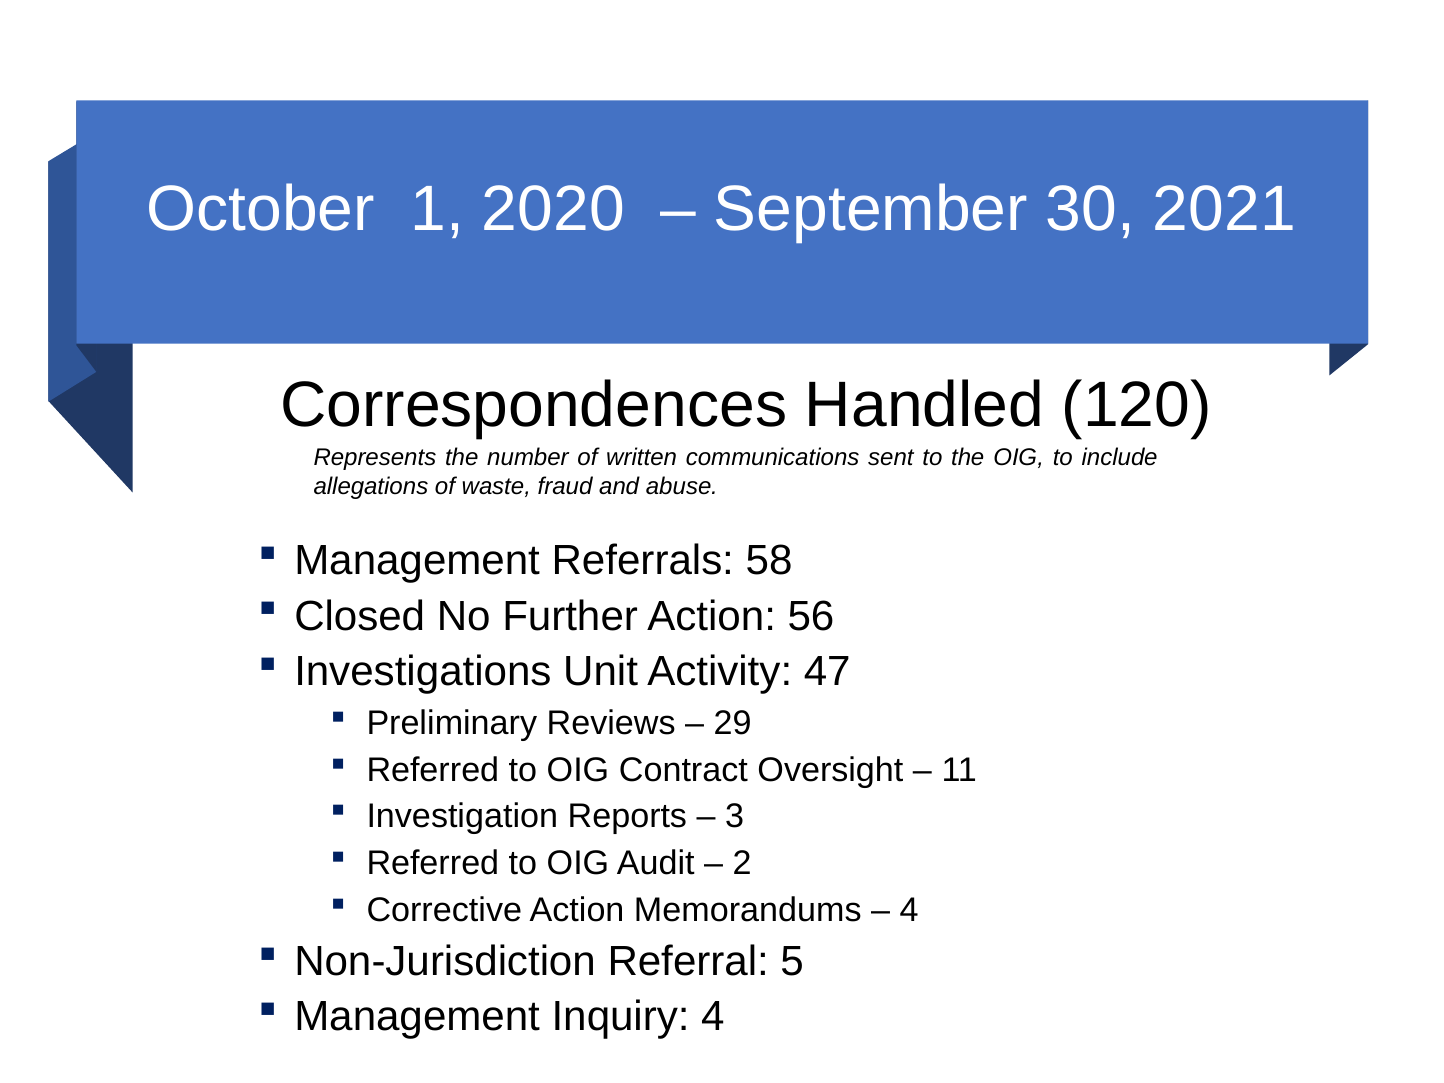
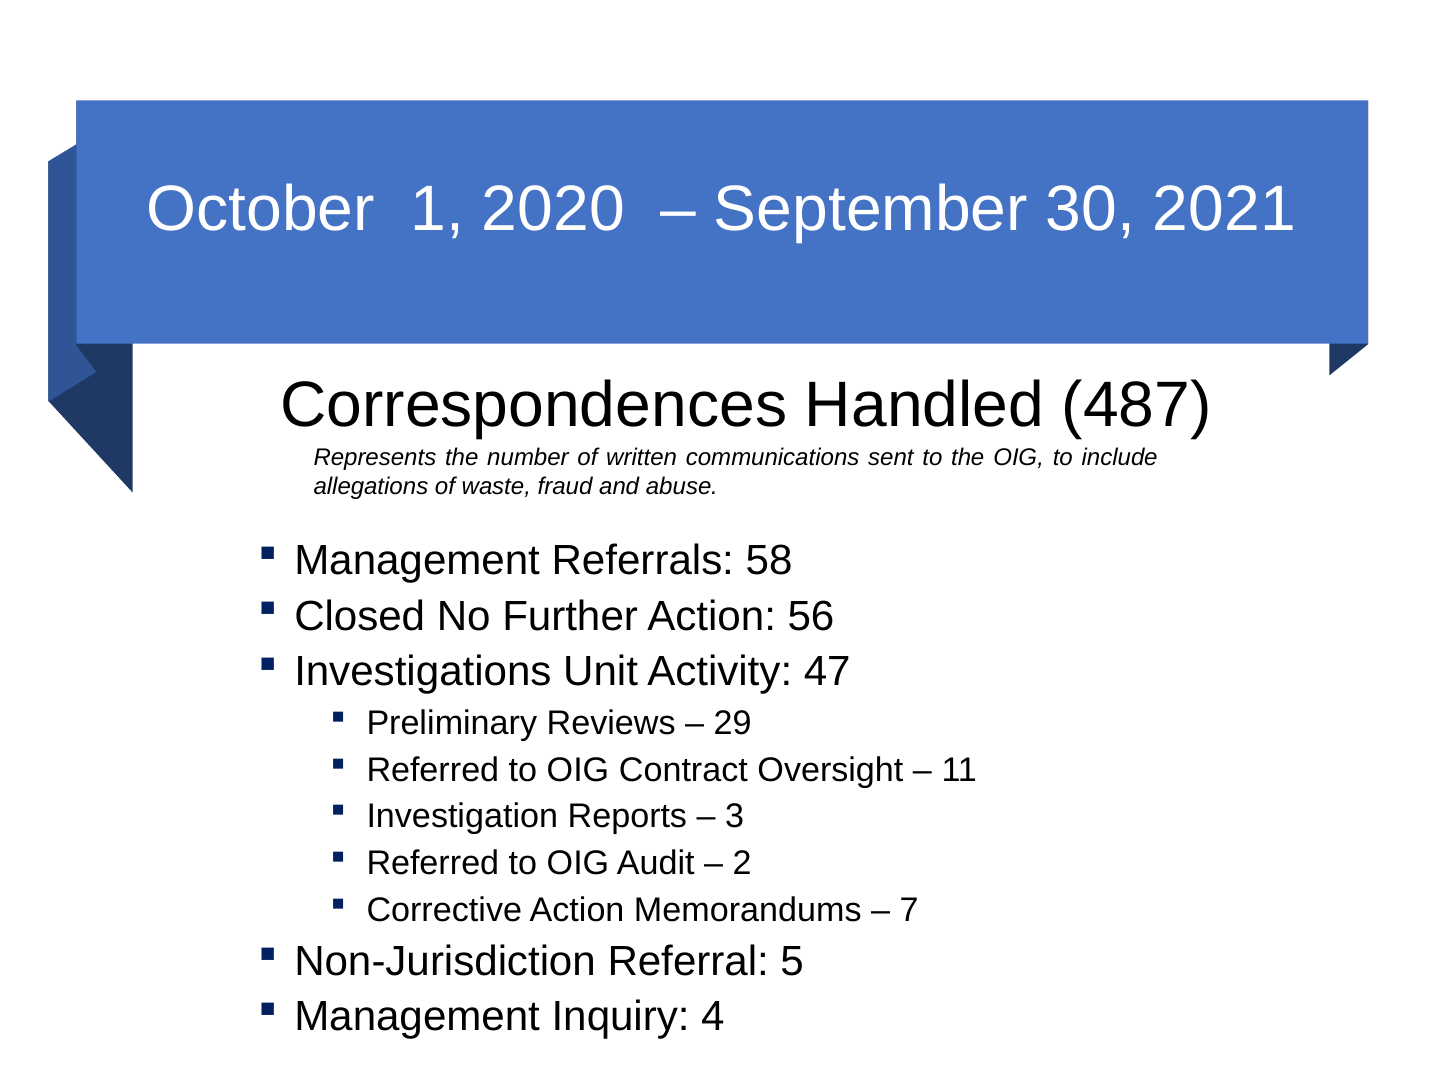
120: 120 -> 487
4 at (909, 910): 4 -> 7
